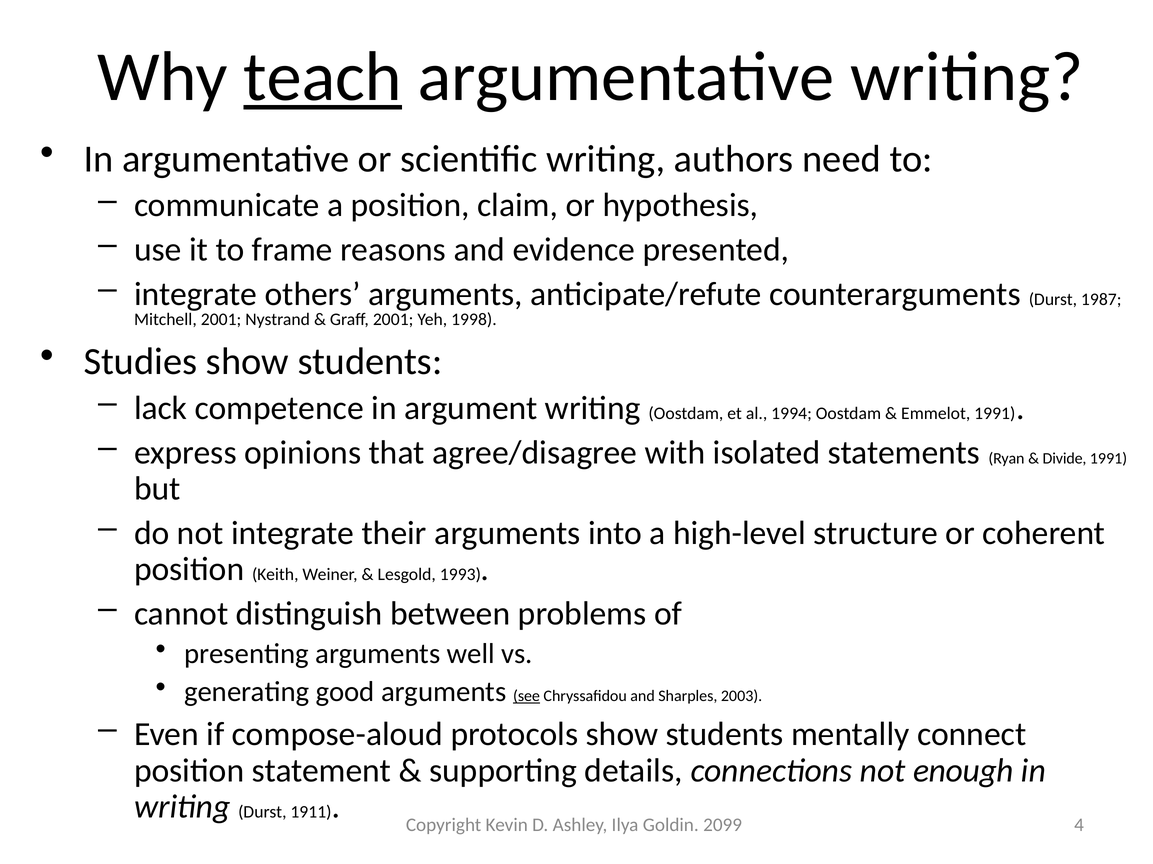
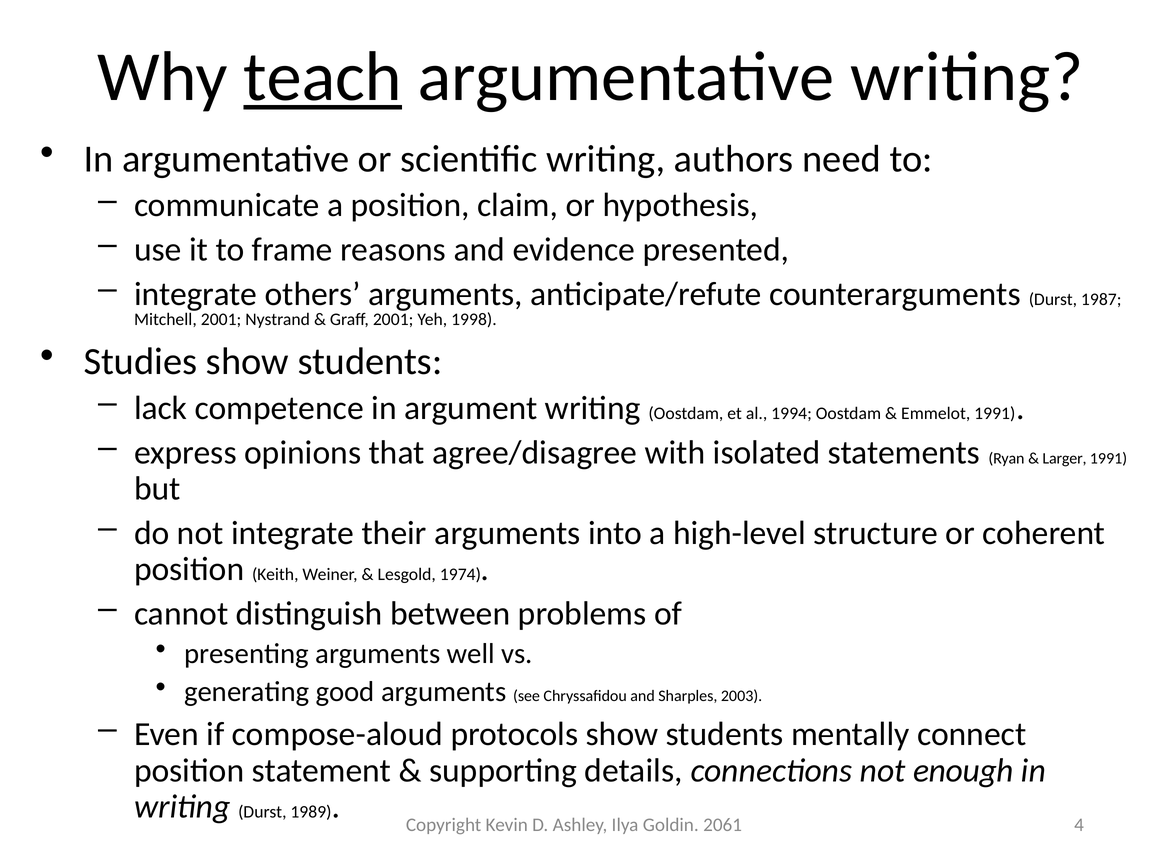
Divide: Divide -> Larger
1993: 1993 -> 1974
see underline: present -> none
1911: 1911 -> 1989
2099: 2099 -> 2061
